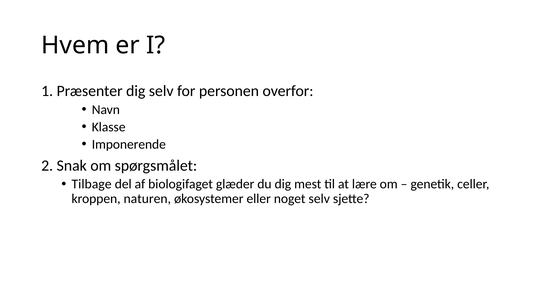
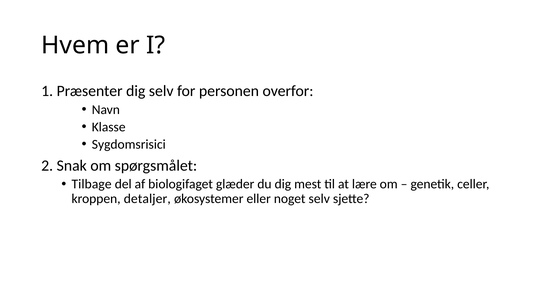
Imponerende: Imponerende -> Sygdomsrisici
naturen: naturen -> detaljer
